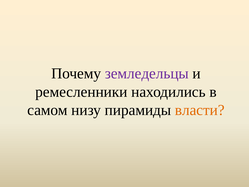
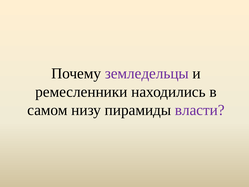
власти colour: orange -> purple
